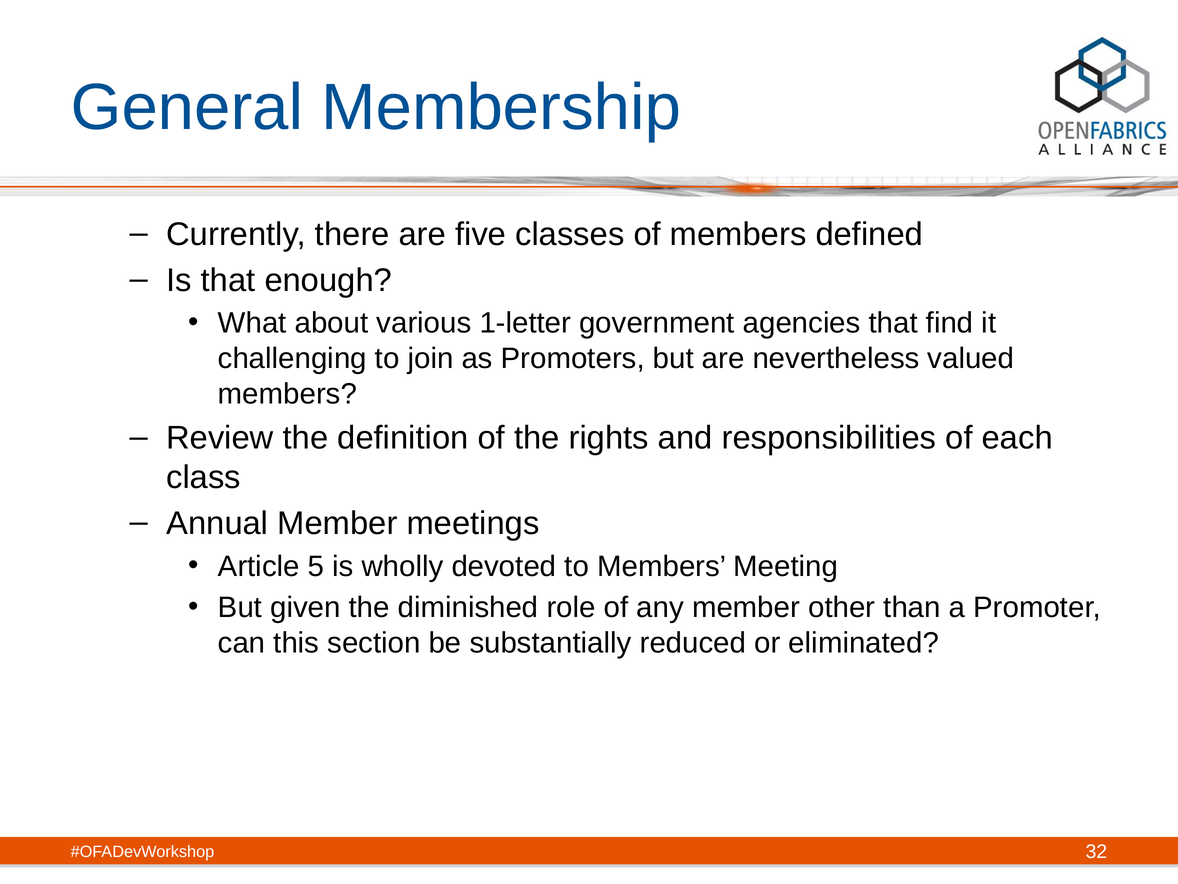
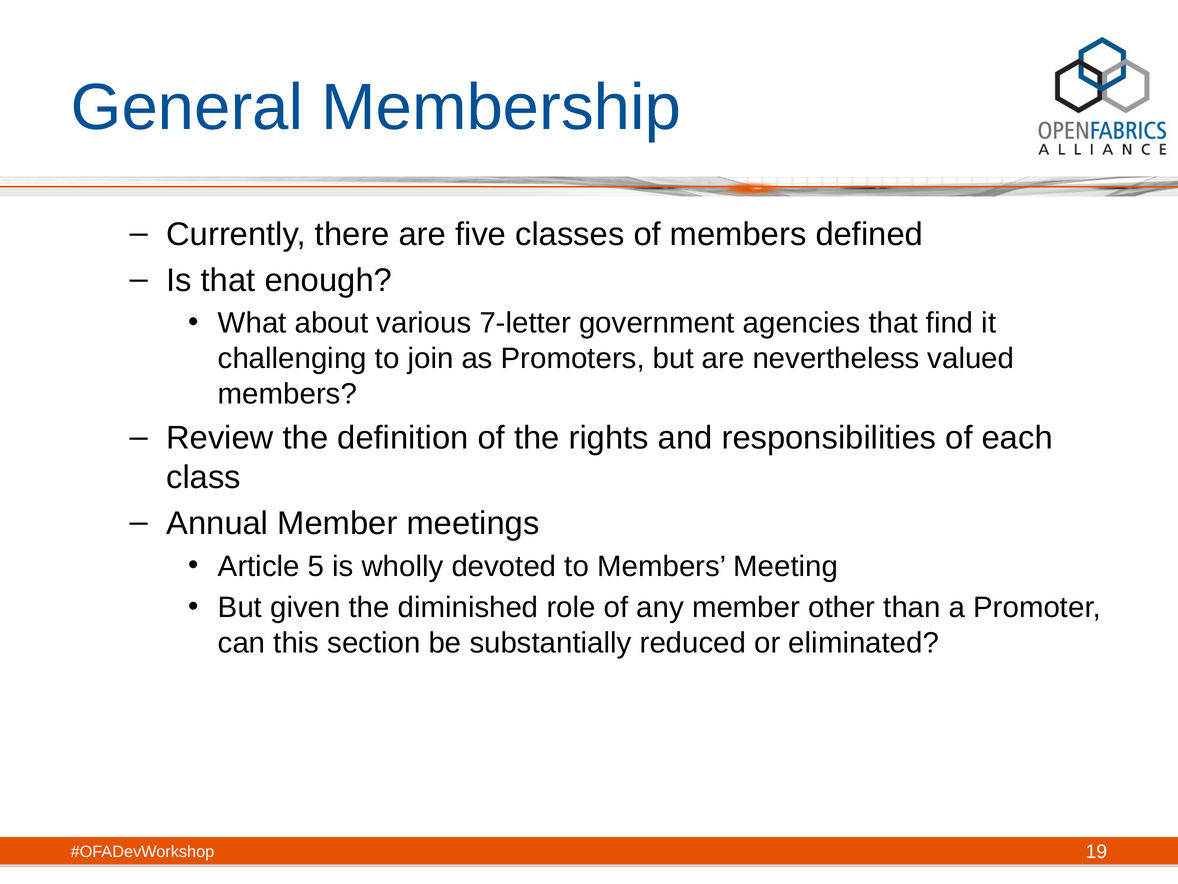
1-letter: 1-letter -> 7-letter
32: 32 -> 19
